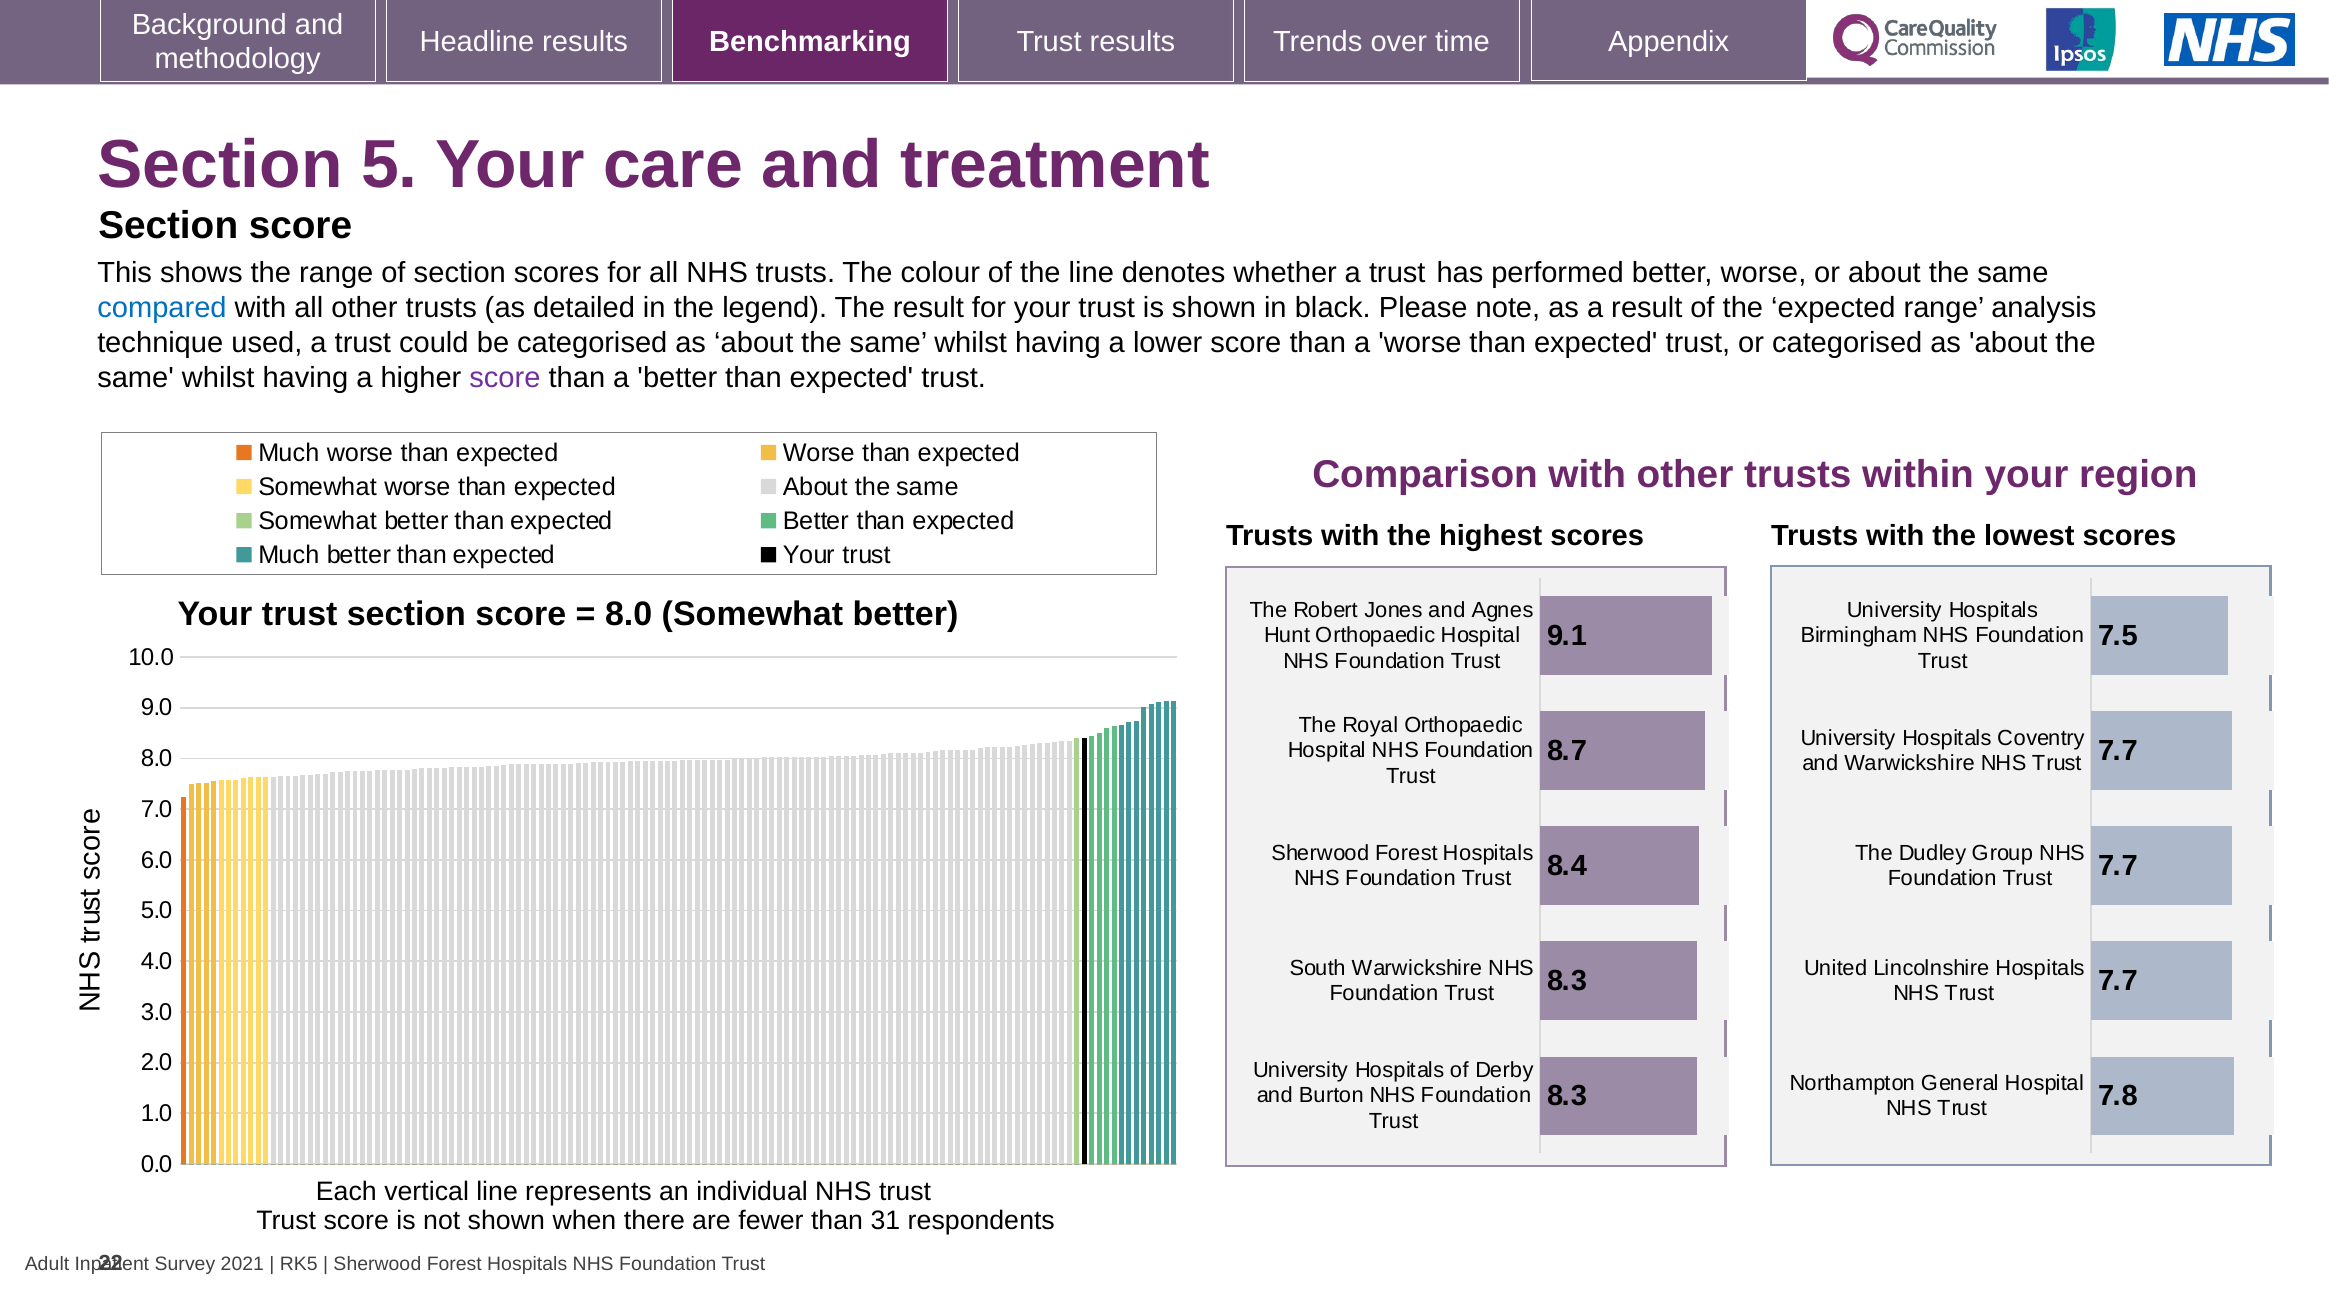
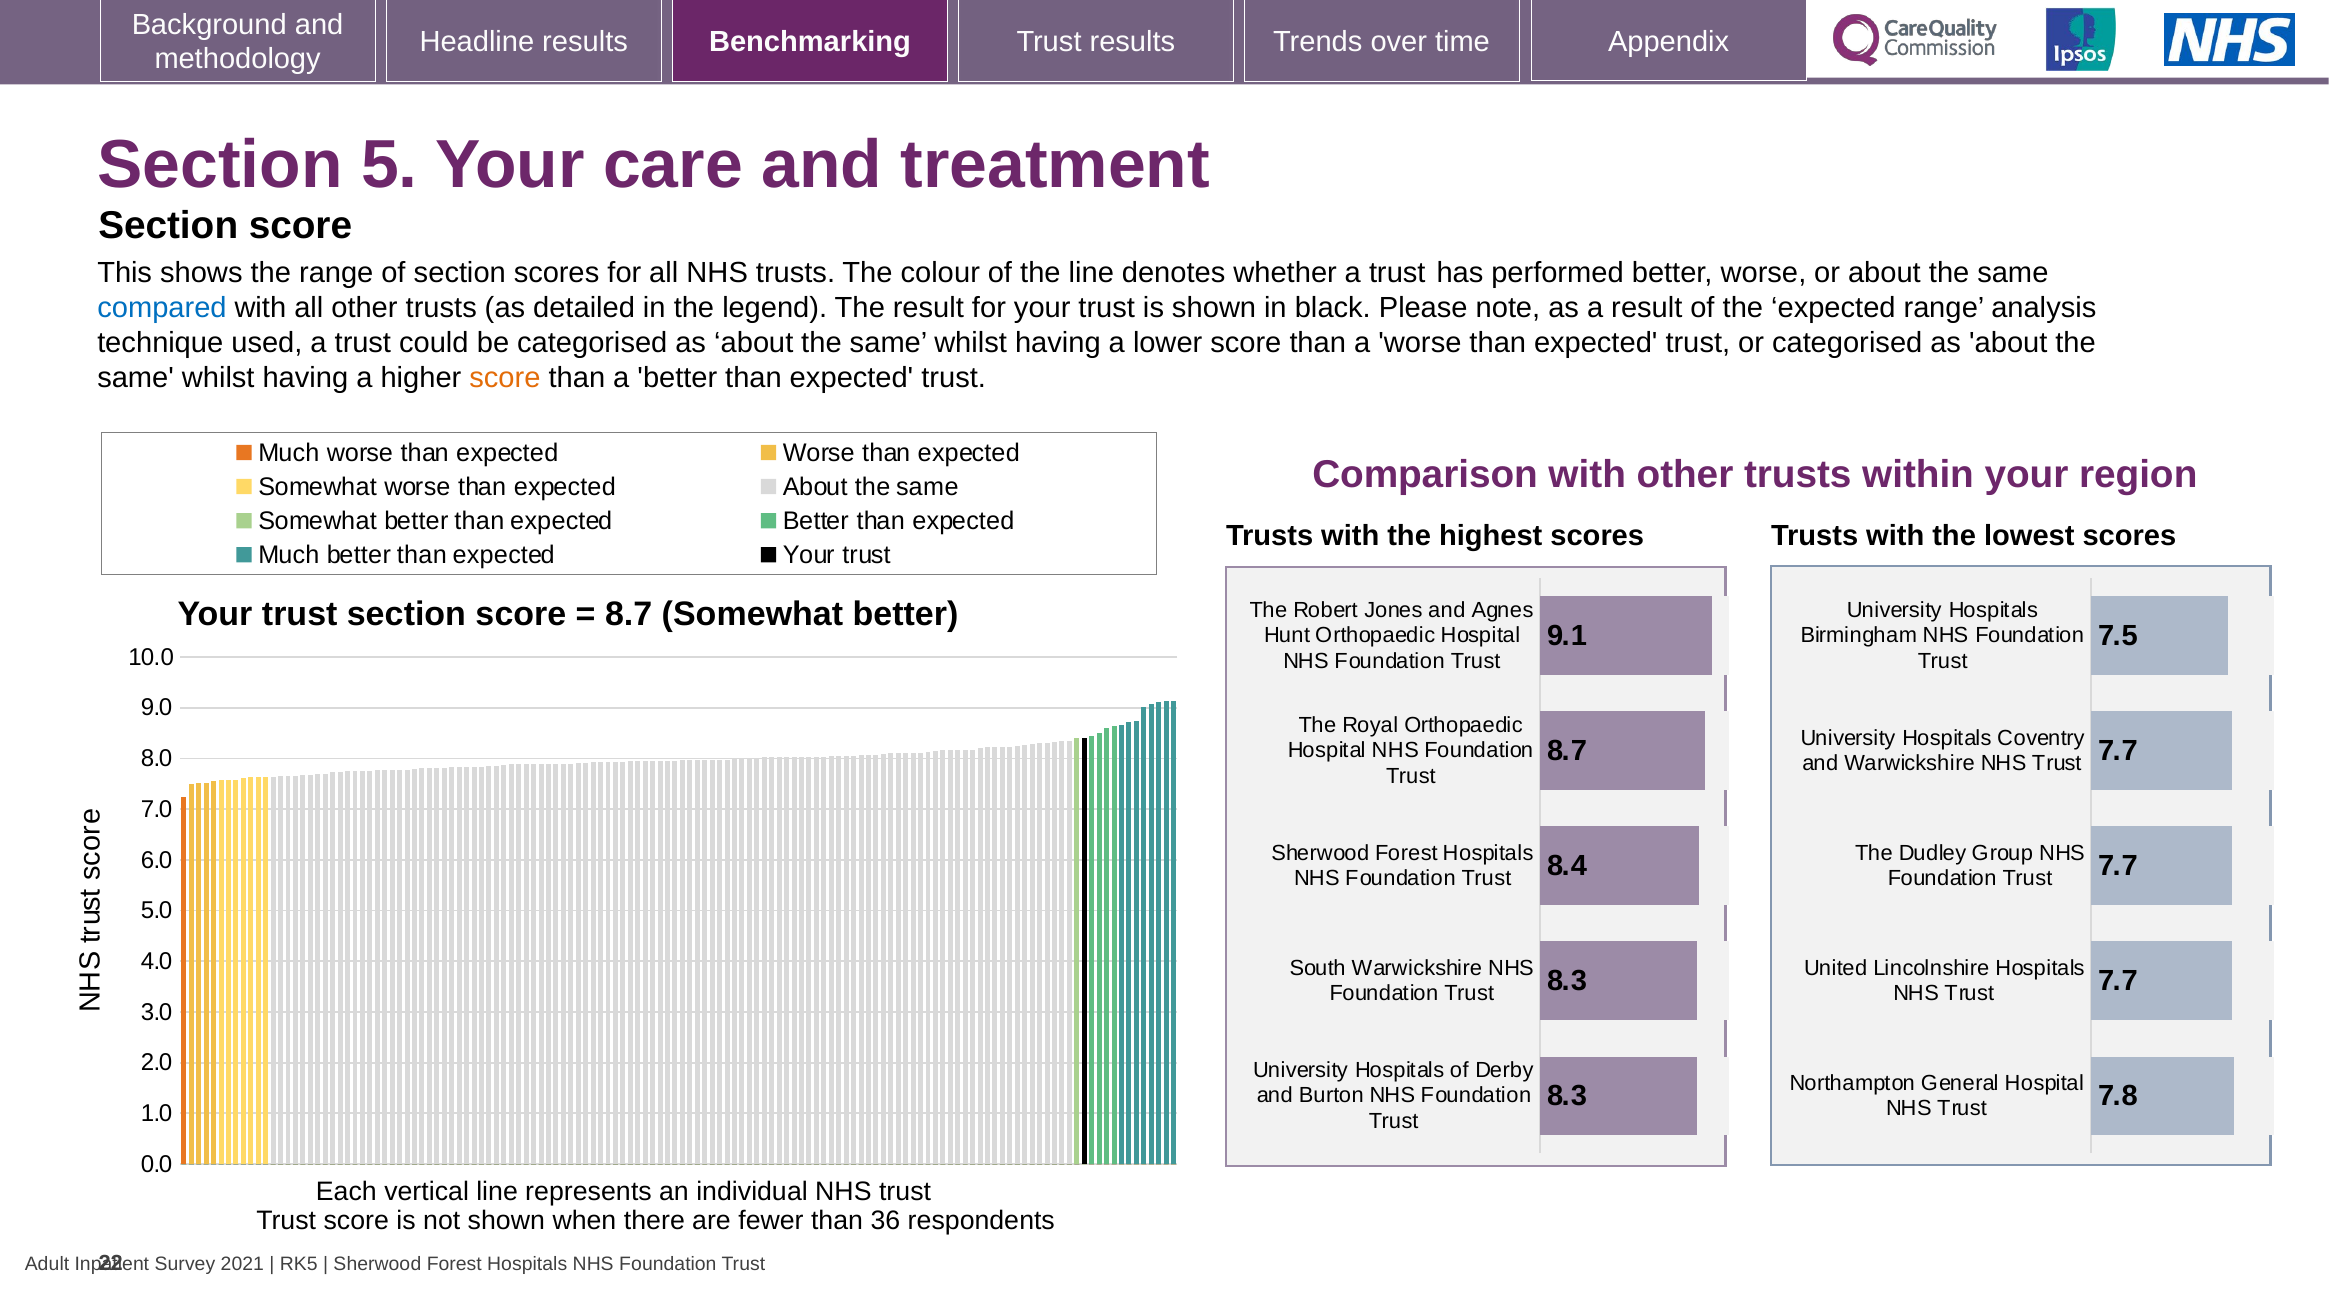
score at (505, 378) colour: purple -> orange
8.0 at (629, 614): 8.0 -> 8.7
31: 31 -> 36
